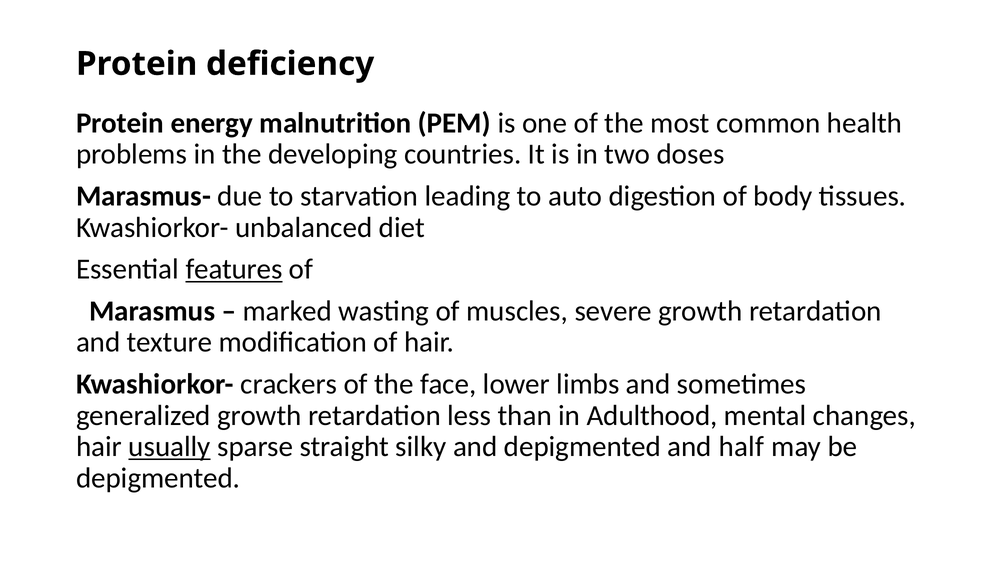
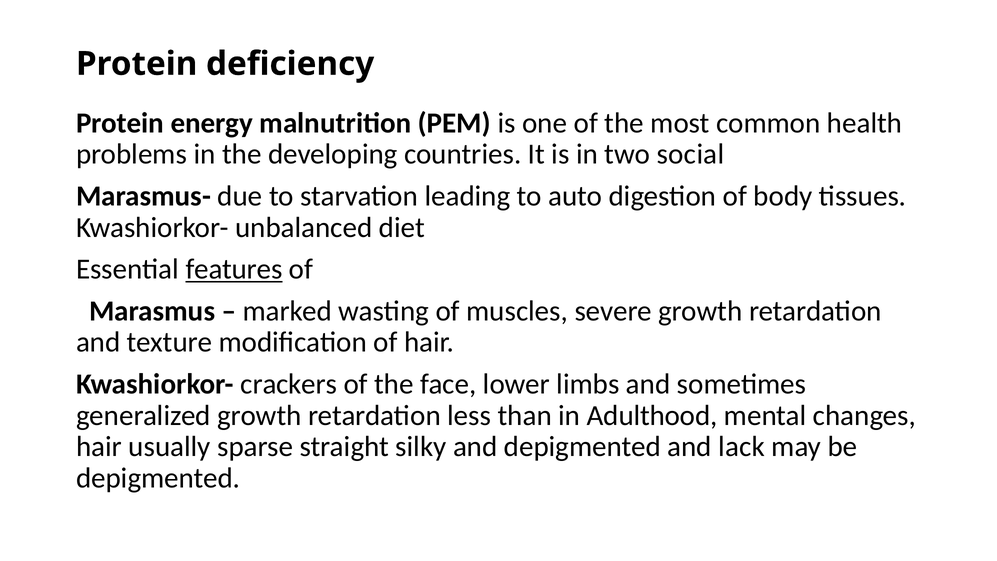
doses: doses -> social
usually underline: present -> none
half: half -> lack
